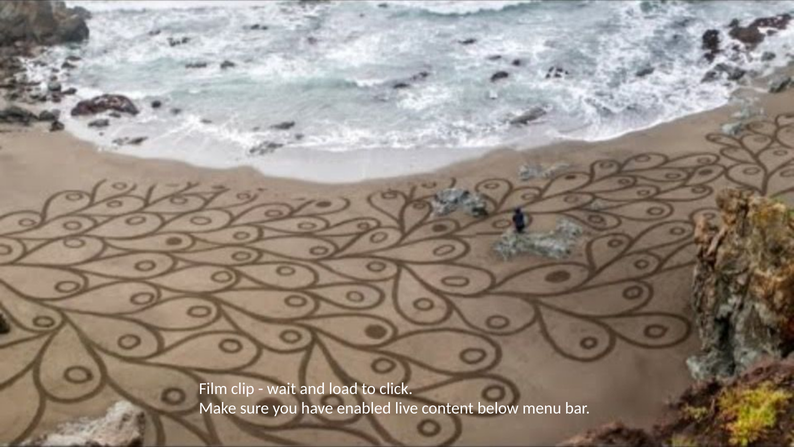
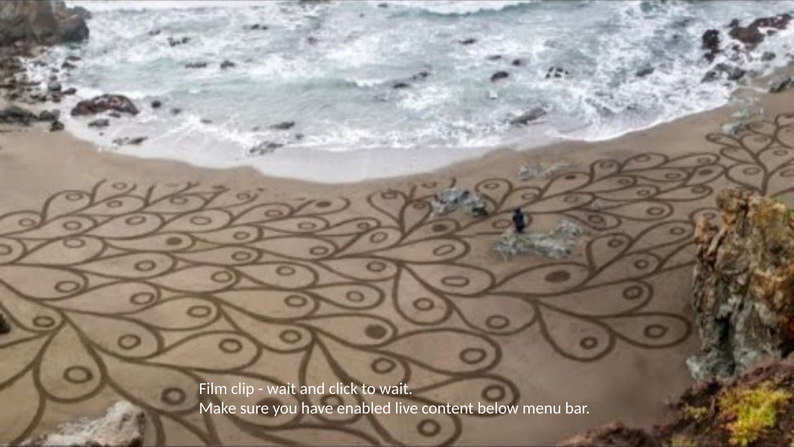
load: load -> click
to click: click -> wait
